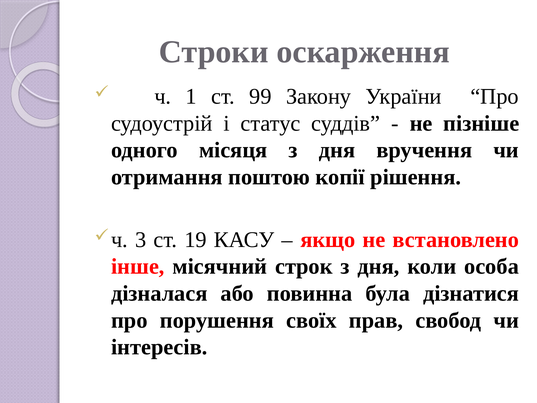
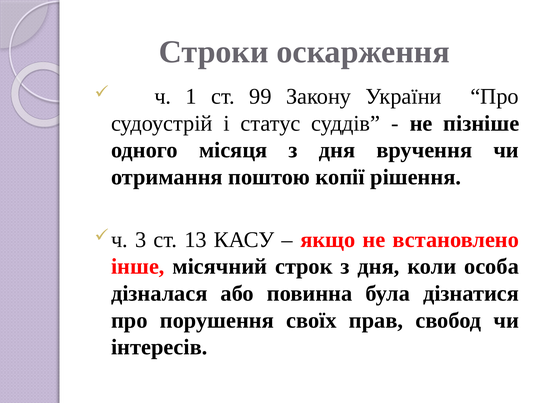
19: 19 -> 13
